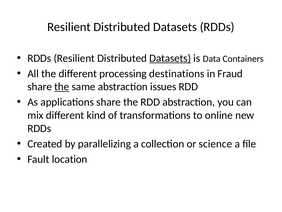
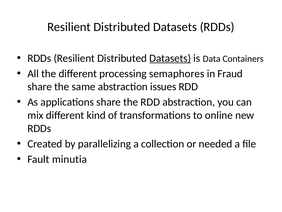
destinations: destinations -> semaphores
the at (62, 87) underline: present -> none
science: science -> needed
location: location -> minutia
